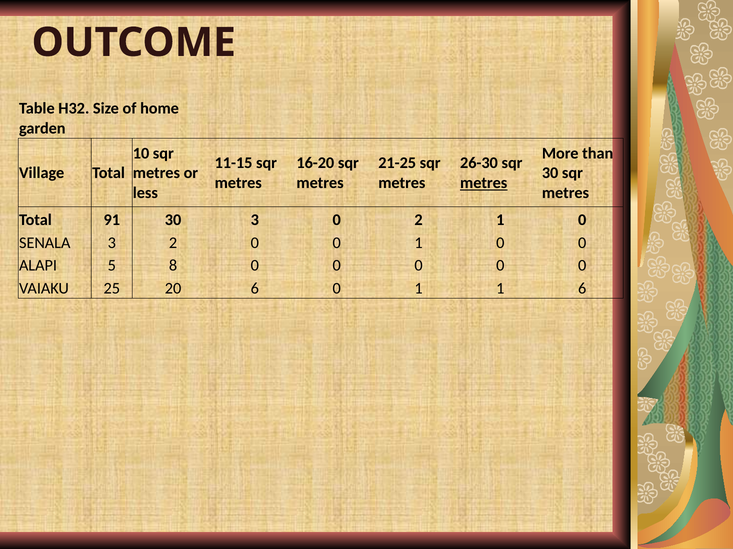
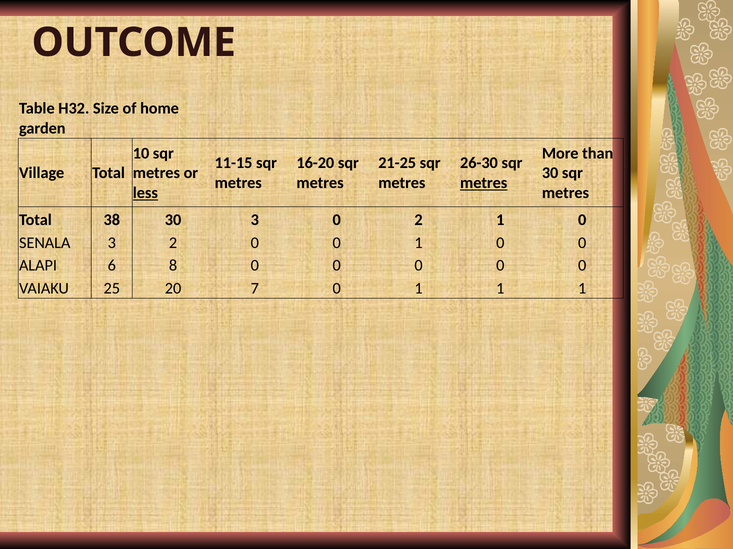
less underline: none -> present
91: 91 -> 38
5: 5 -> 6
20 6: 6 -> 7
1 1 6: 6 -> 1
